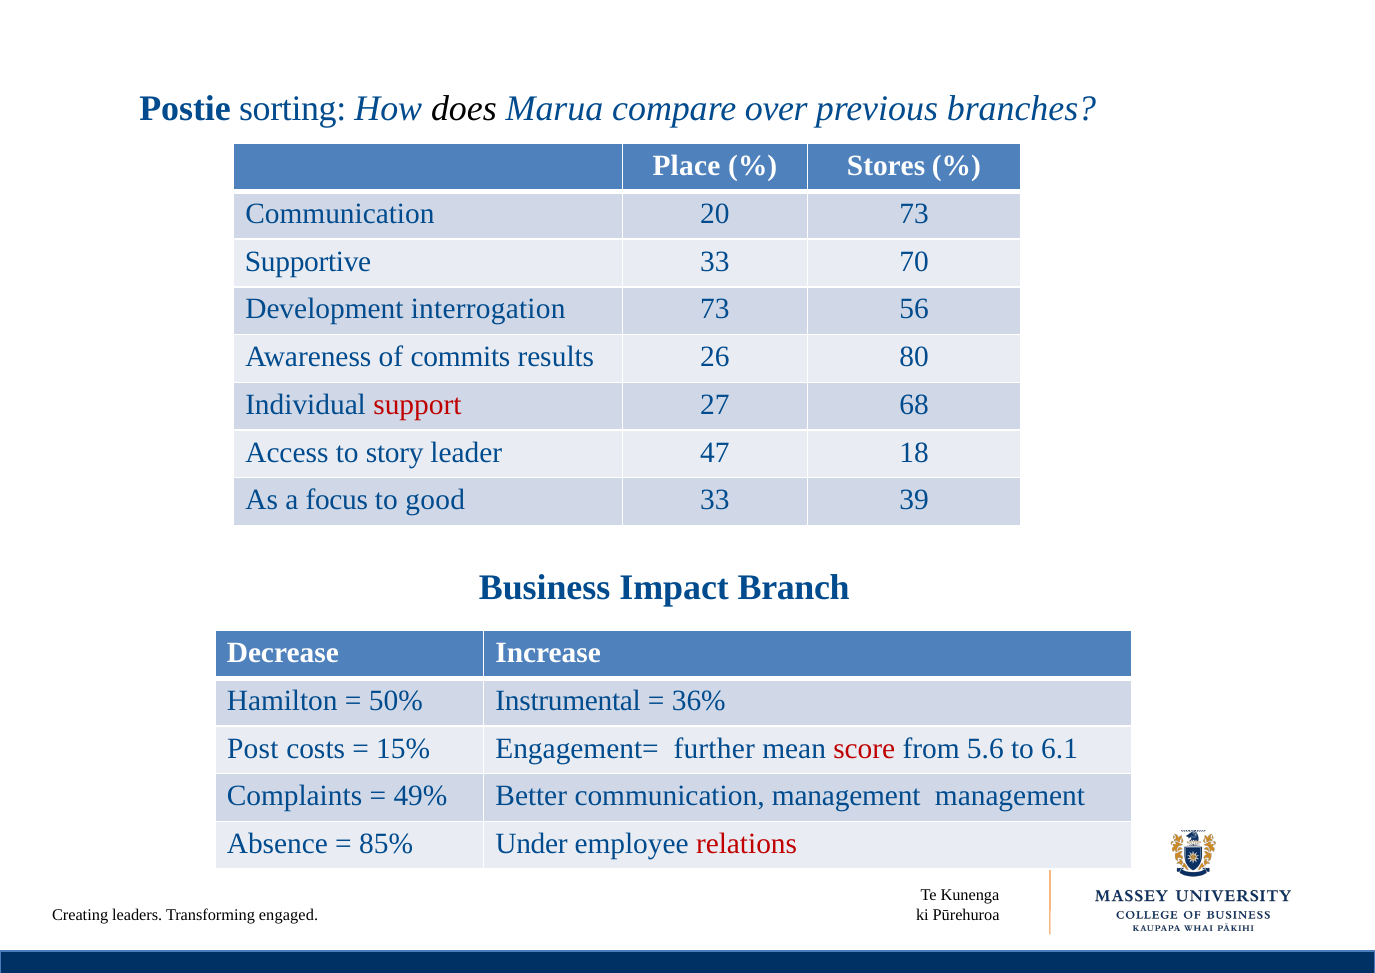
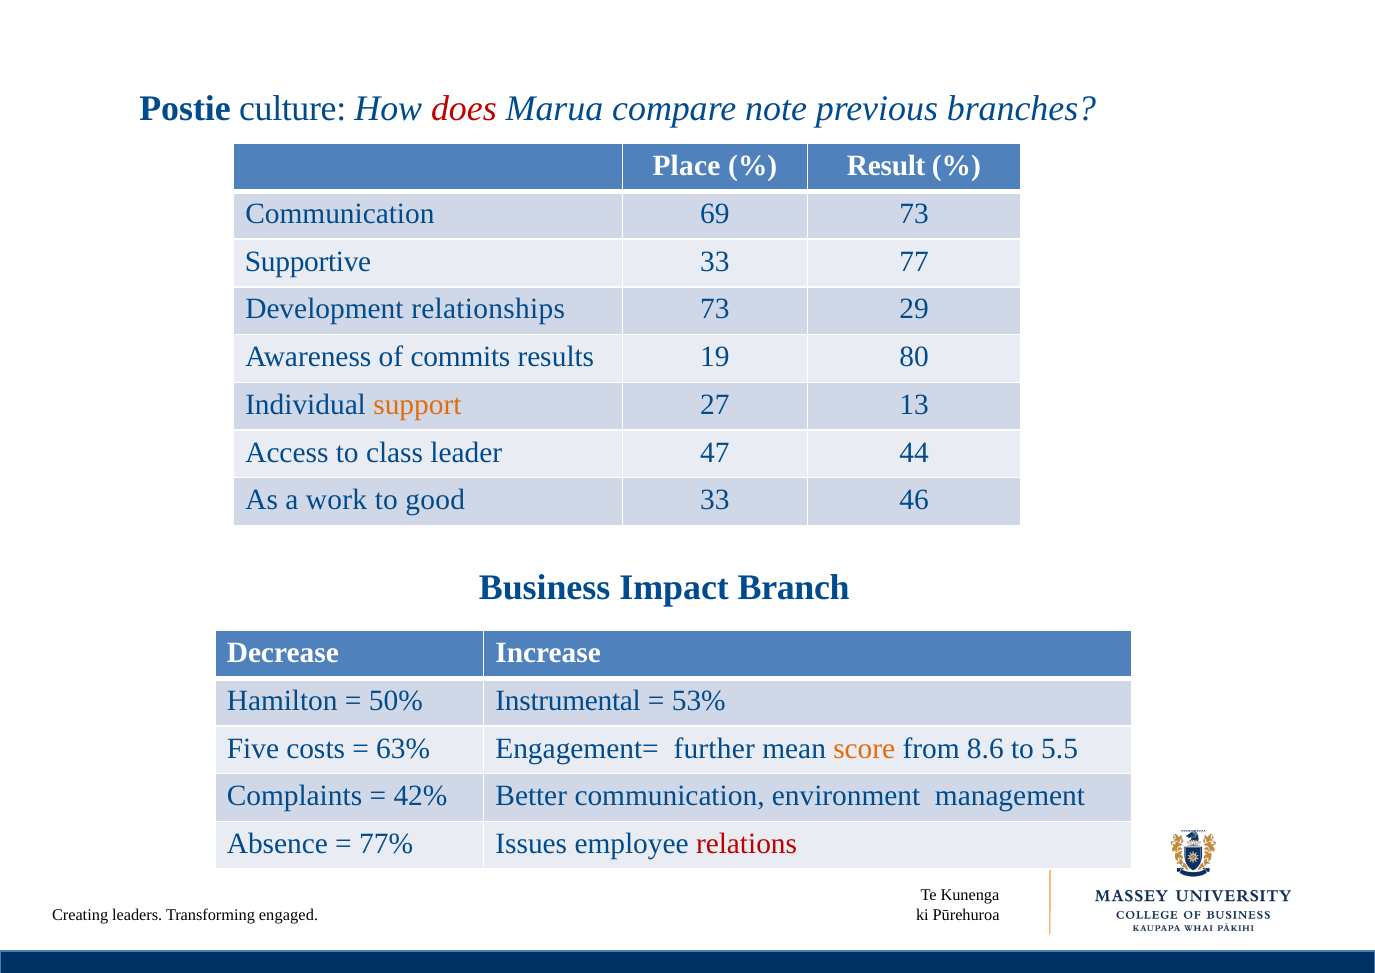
sorting: sorting -> culture
does colour: black -> red
over: over -> note
Stores: Stores -> Result
20: 20 -> 69
70: 70 -> 77
interrogation: interrogation -> relationships
56: 56 -> 29
26: 26 -> 19
support colour: red -> orange
68: 68 -> 13
story: story -> class
18: 18 -> 44
focus: focus -> work
39: 39 -> 46
36%: 36% -> 53%
Post: Post -> Five
15%: 15% -> 63%
score colour: red -> orange
5.6: 5.6 -> 8.6
6.1: 6.1 -> 5.5
49%: 49% -> 42%
communication management: management -> environment
85%: 85% -> 77%
Under: Under -> Issues
